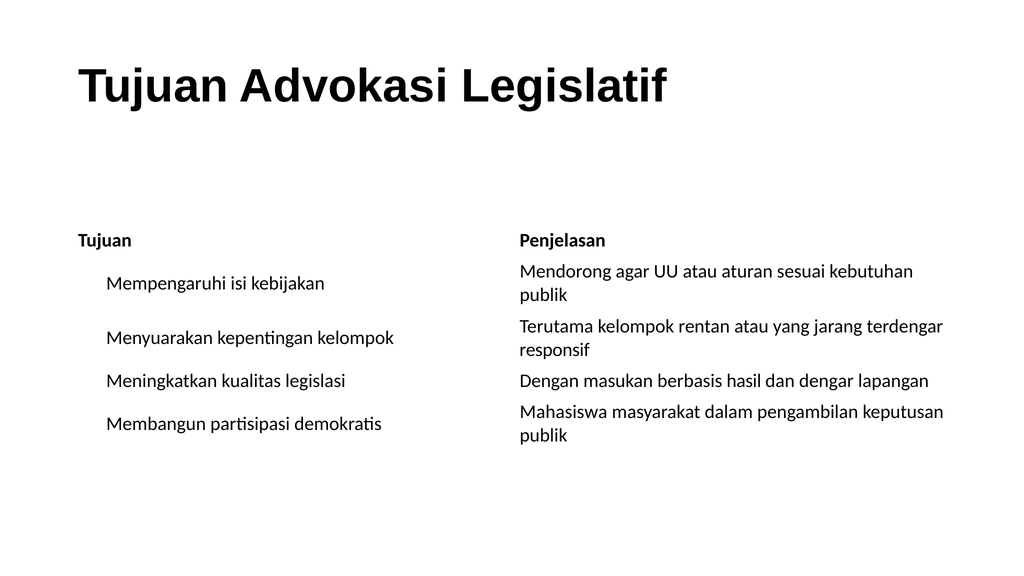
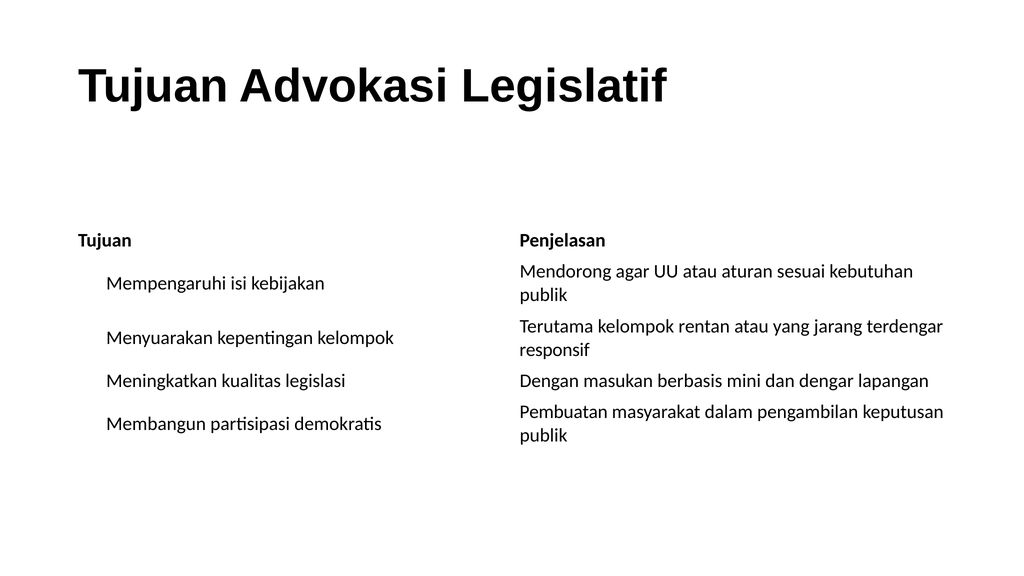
hasil: hasil -> mini
Mahasiswa: Mahasiswa -> Pembuatan
